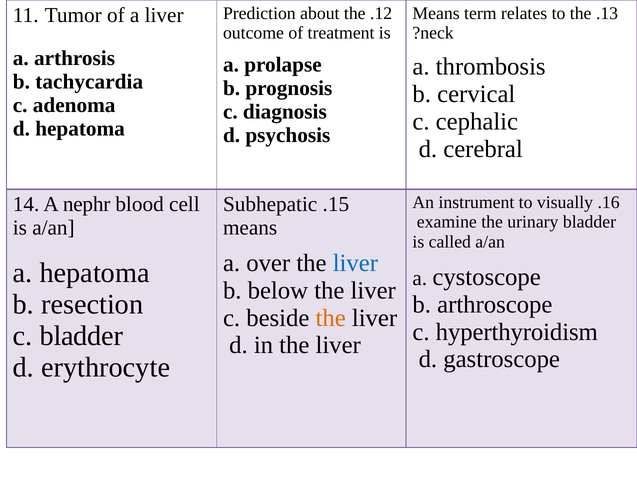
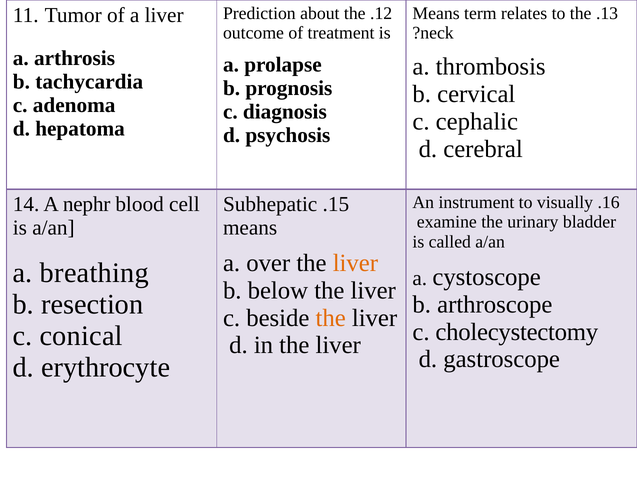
liver at (355, 263) colour: blue -> orange
a hepatoma: hepatoma -> breathing
hyperthyroidism: hyperthyroidism -> cholecystectomy
c bladder: bladder -> conical
